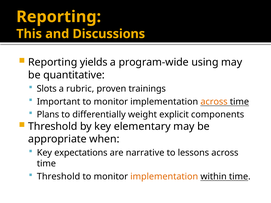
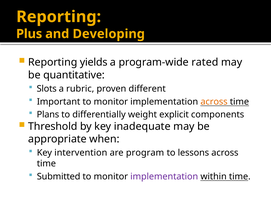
This: This -> Plus
Discussions: Discussions -> Developing
using: using -> rated
trainings: trainings -> different
elementary: elementary -> inadequate
expectations: expectations -> intervention
narrative: narrative -> program
Threshold at (59, 177): Threshold -> Submitted
implementation at (164, 177) colour: orange -> purple
